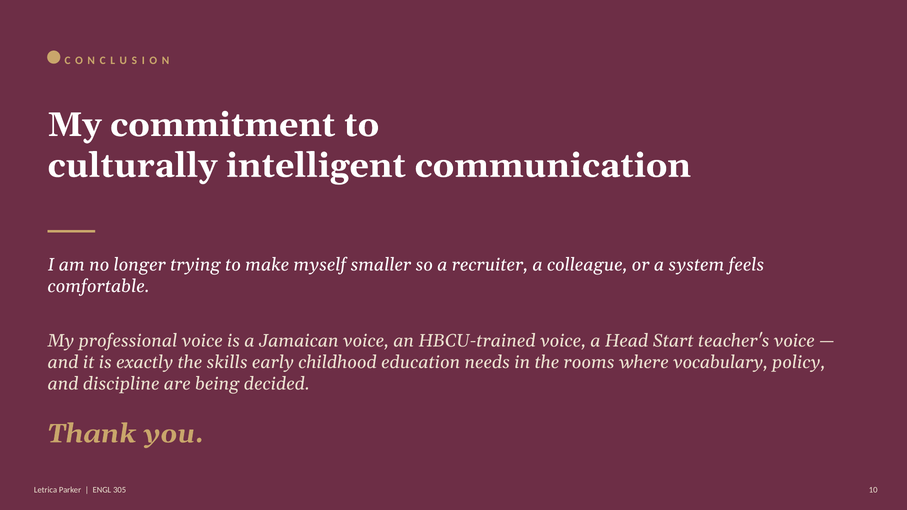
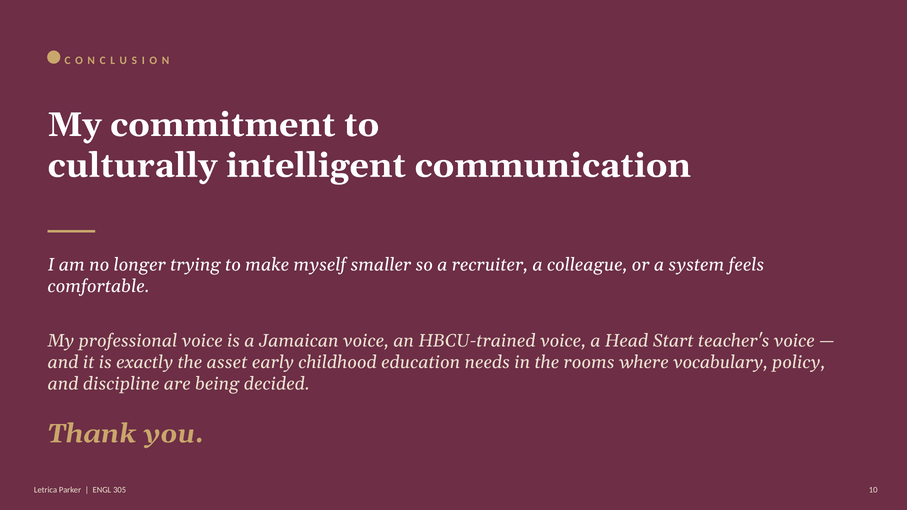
skills: skills -> asset
